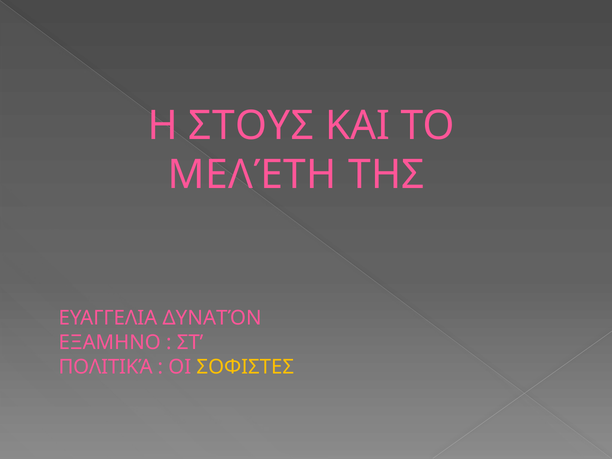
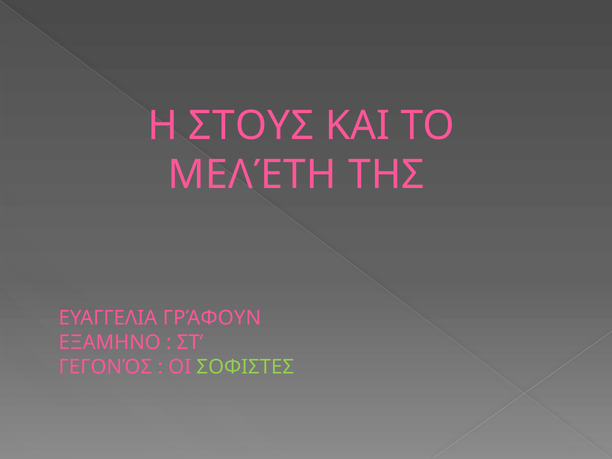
ΔΥΝΑΤΌΝ: ΔΥΝΑΤΌΝ -> ΓΡΆΦΟΥΝ
ΠΟΛΙΤΙΚΆ: ΠΟΛΙΤΙΚΆ -> ΓΕΓΟΝΌΣ
ΣΟΦΙΣΤΕΣ colour: yellow -> light green
